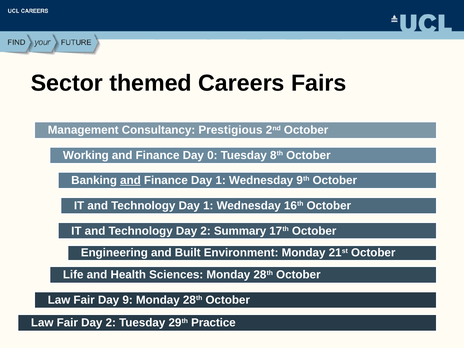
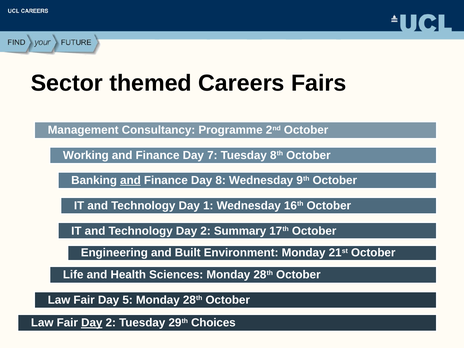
Prestigious: Prestigious -> Programme
0: 0 -> 7
Finance Day 1: 1 -> 8
9: 9 -> 5
Day at (92, 323) underline: none -> present
Practice: Practice -> Choices
